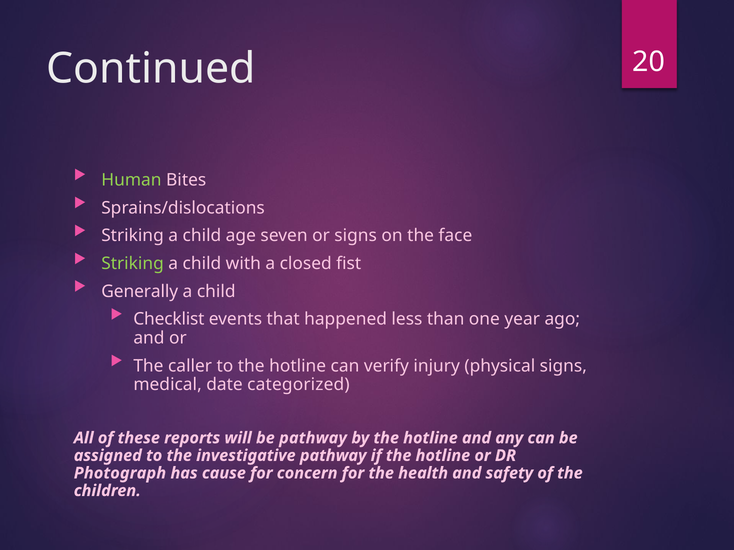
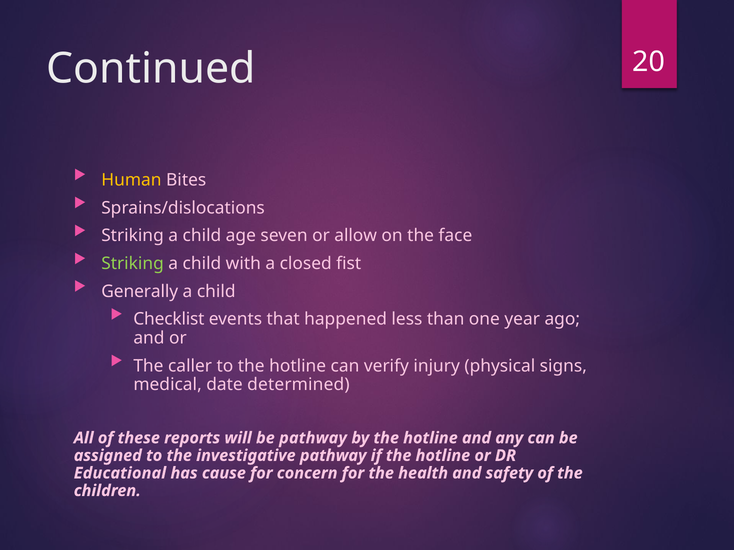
Human colour: light green -> yellow
or signs: signs -> allow
categorized: categorized -> determined
Photograph: Photograph -> Educational
